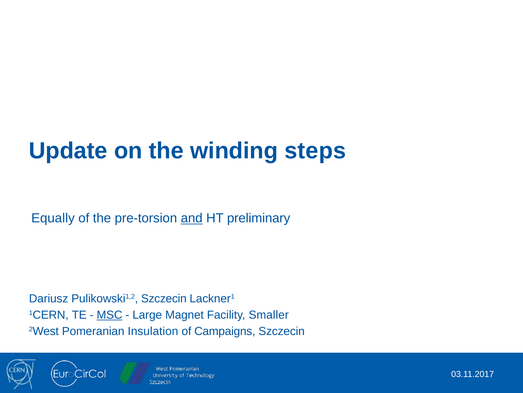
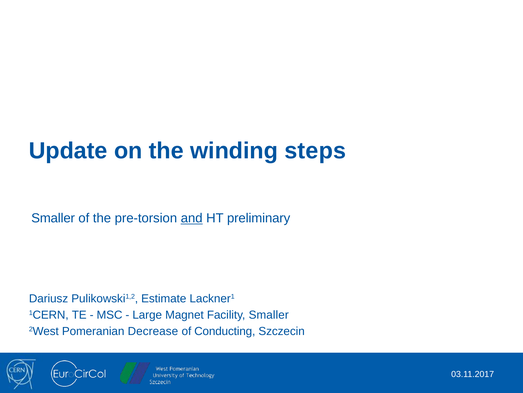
Equally at (53, 218): Equally -> Smaller
Pulikowski1,2 Szczecin: Szczecin -> Estimate
MSC underline: present -> none
Insulation: Insulation -> Decrease
Campaigns: Campaigns -> Conducting
